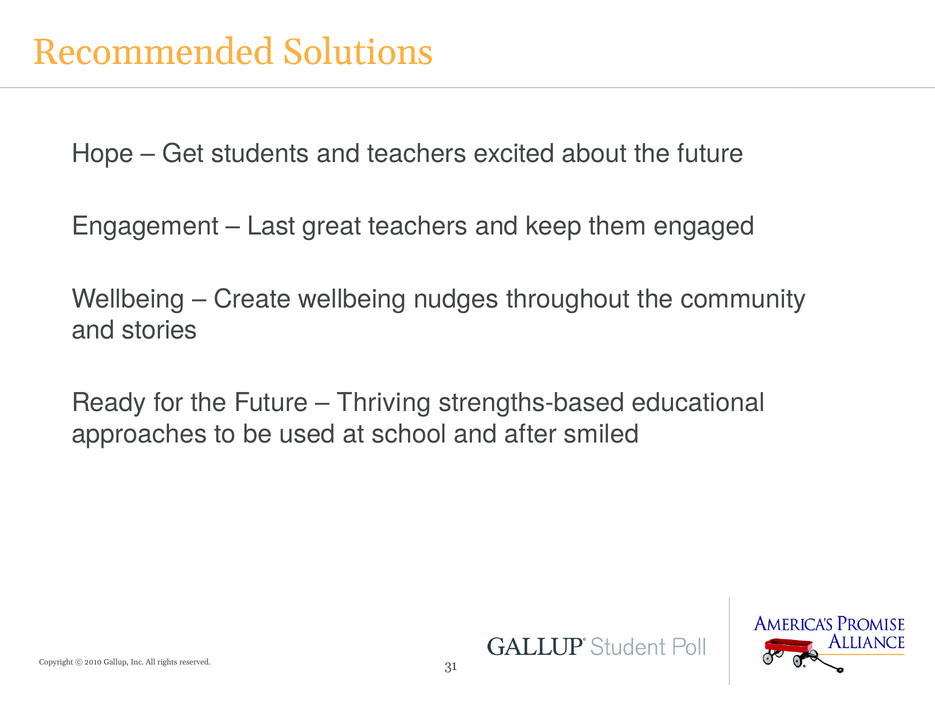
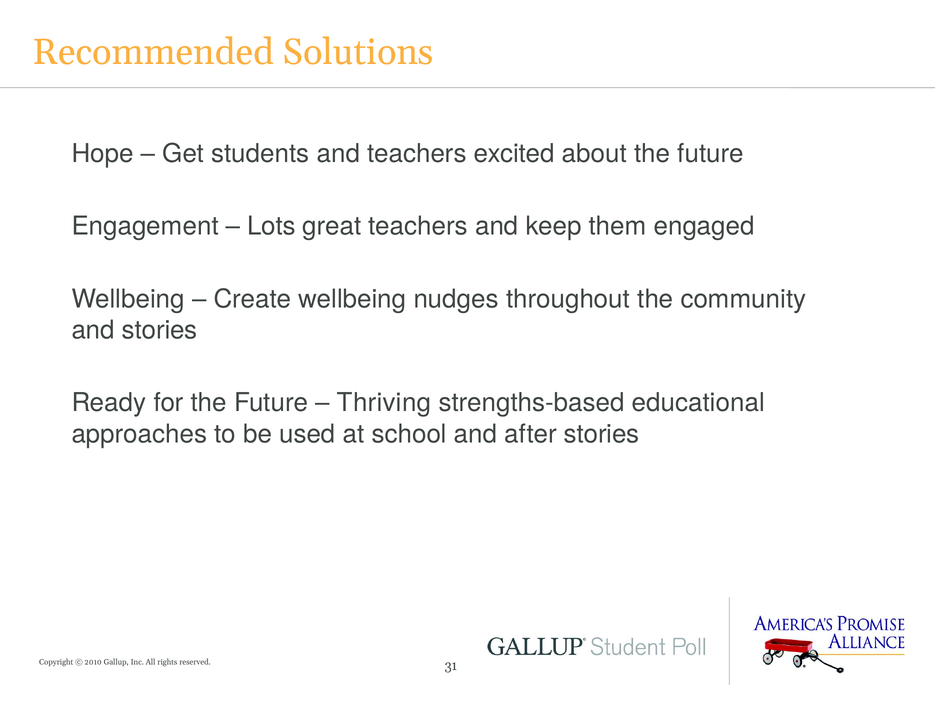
Last: Last -> Lots
after smiled: smiled -> stories
